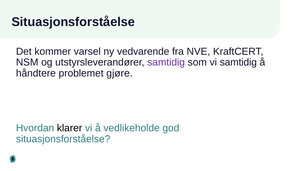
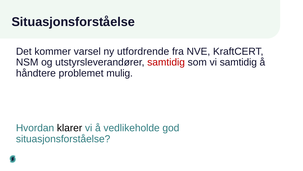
vedvarende: vedvarende -> utfordrende
samtidig at (166, 62) colour: purple -> red
gjøre: gjøre -> mulig
